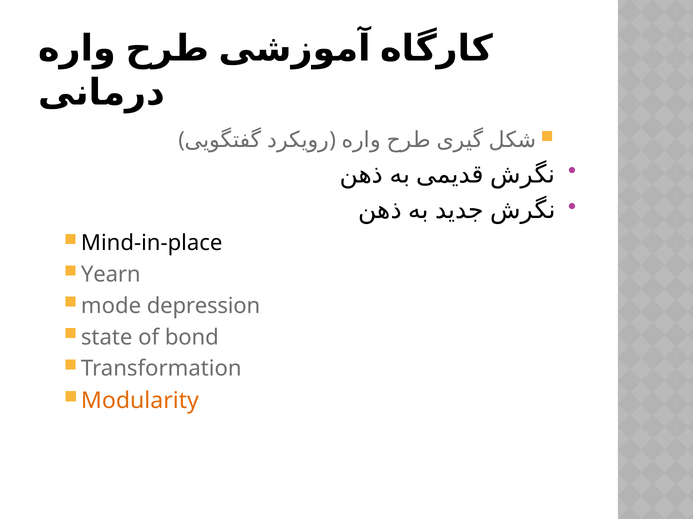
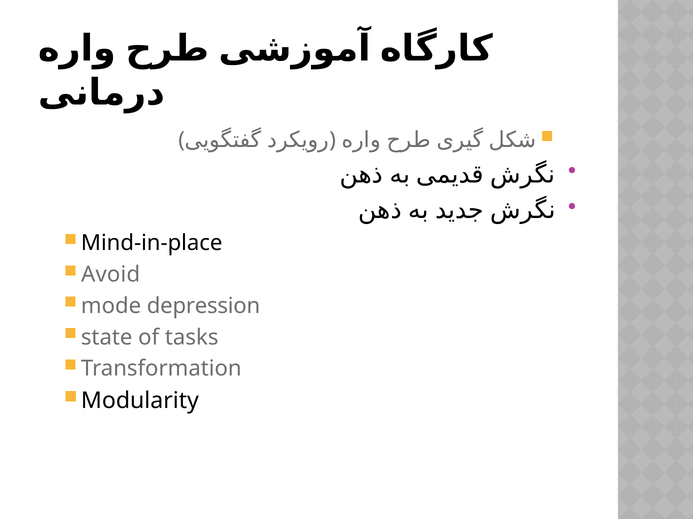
Yearn: Yearn -> Avoid
bond: bond -> tasks
Modularity colour: orange -> black
